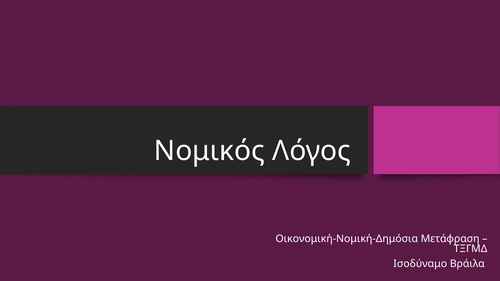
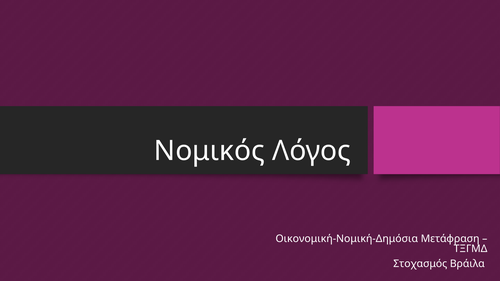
Ισοδύναμο: Ισοδύναμο -> Στοχασμός
